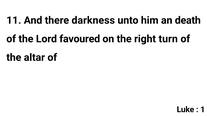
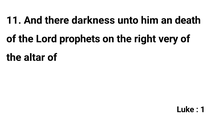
favoured: favoured -> prophets
turn: turn -> very
